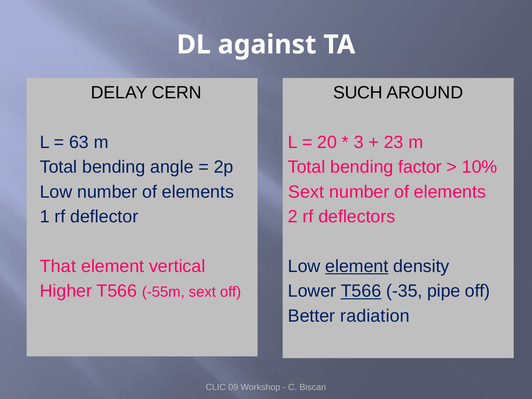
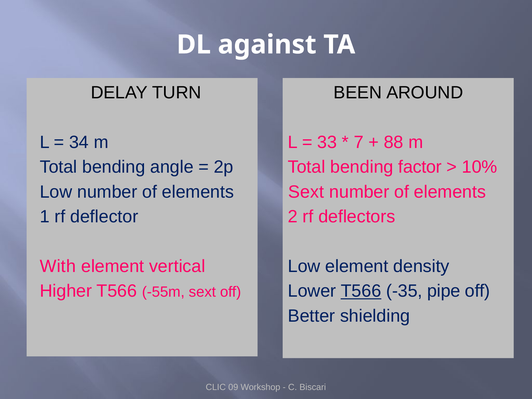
CERN: CERN -> TURN
SUCH: SUCH -> BEEN
63: 63 -> 34
20: 20 -> 33
3: 3 -> 7
23: 23 -> 88
That: That -> With
element at (357, 266) underline: present -> none
radiation: radiation -> shielding
